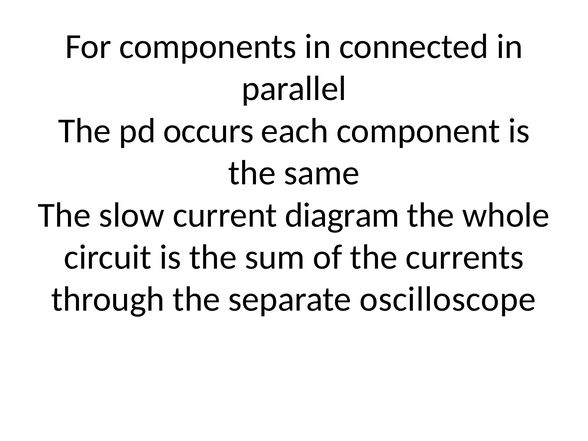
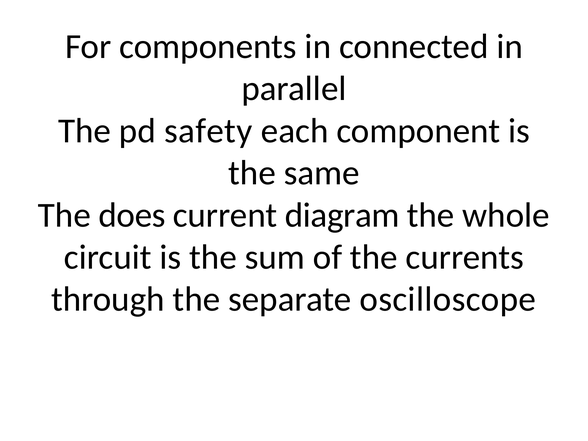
occurs: occurs -> safety
slow: slow -> does
